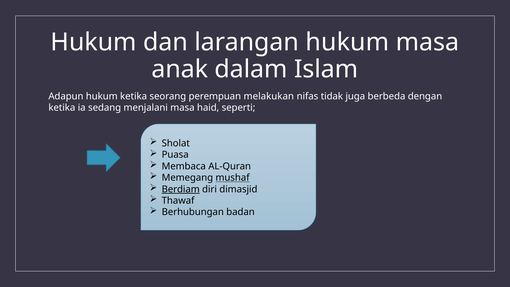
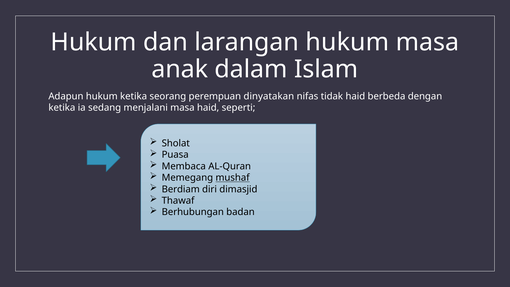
melakukan: melakukan -> dinyatakan
tidak juga: juga -> haid
Berdiam underline: present -> none
